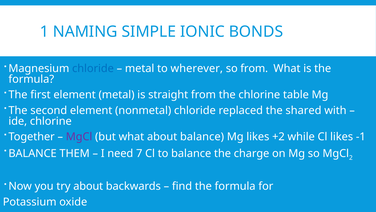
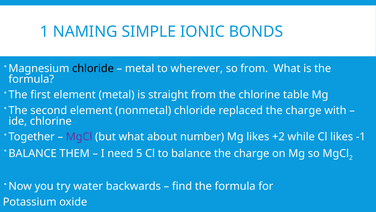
chloride at (93, 68) colour: blue -> black
replaced the shared: shared -> charge
about balance: balance -> number
7: 7 -> 5
try about: about -> water
